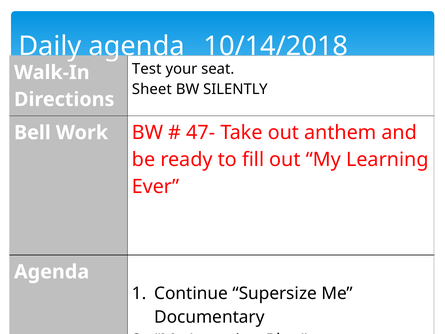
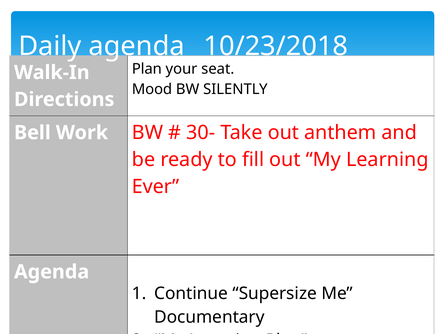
10/14/2018: 10/14/2018 -> 10/23/2018
Test at (147, 69): Test -> Plan
Sheet: Sheet -> Mood
47-: 47- -> 30-
